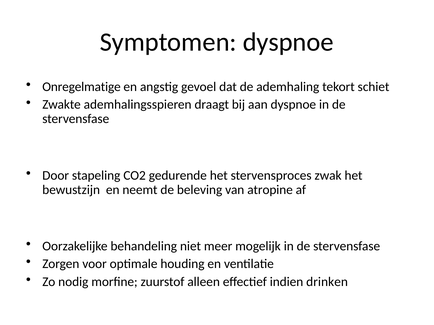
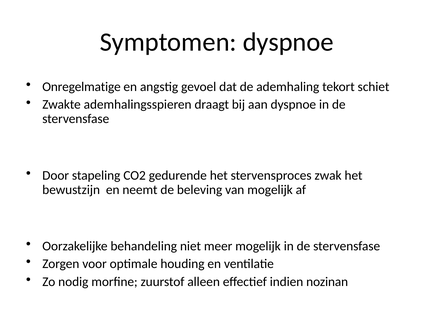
van atropine: atropine -> mogelijk
drinken: drinken -> nozinan
